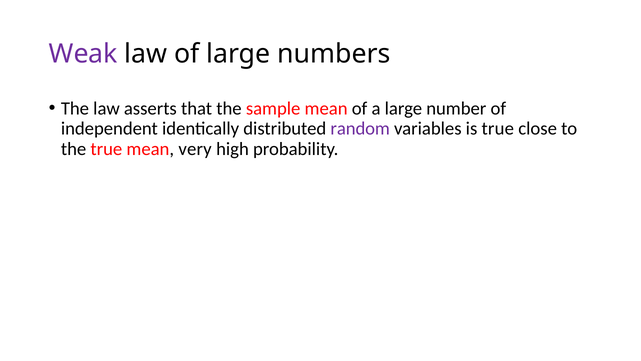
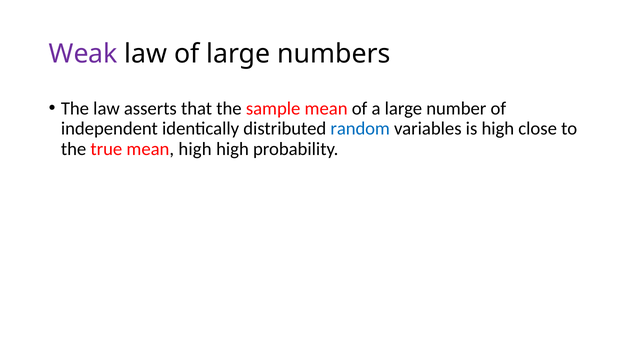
random colour: purple -> blue
is true: true -> high
mean very: very -> high
